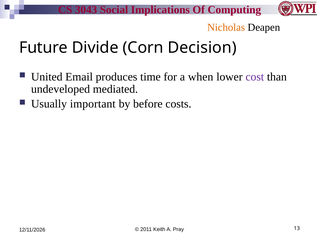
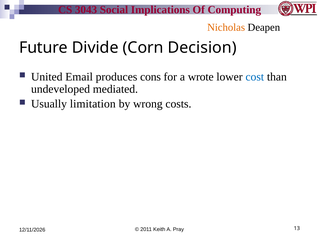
time: time -> cons
when: when -> wrote
cost colour: purple -> blue
important: important -> limitation
before: before -> wrong
